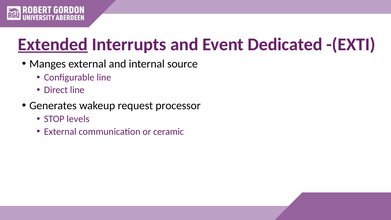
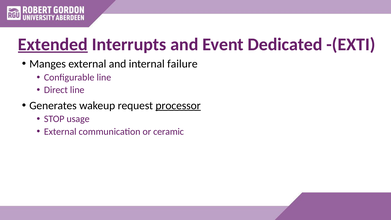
source: source -> failure
processor underline: none -> present
levels: levels -> usage
